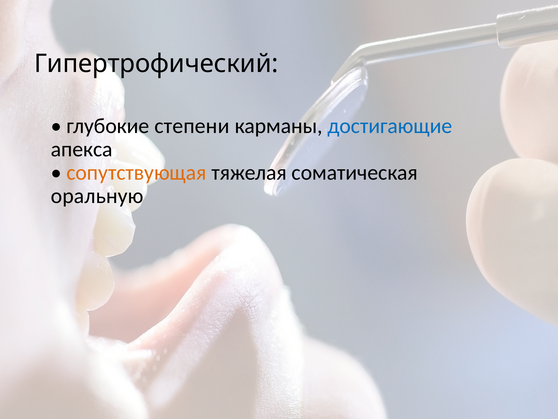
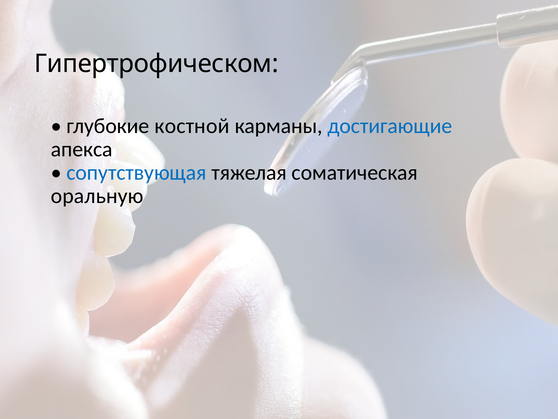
Гипертрофический: Гипертрофический -> Гипертрофическом
степени: степени -> костной
сопутствующая colour: orange -> blue
